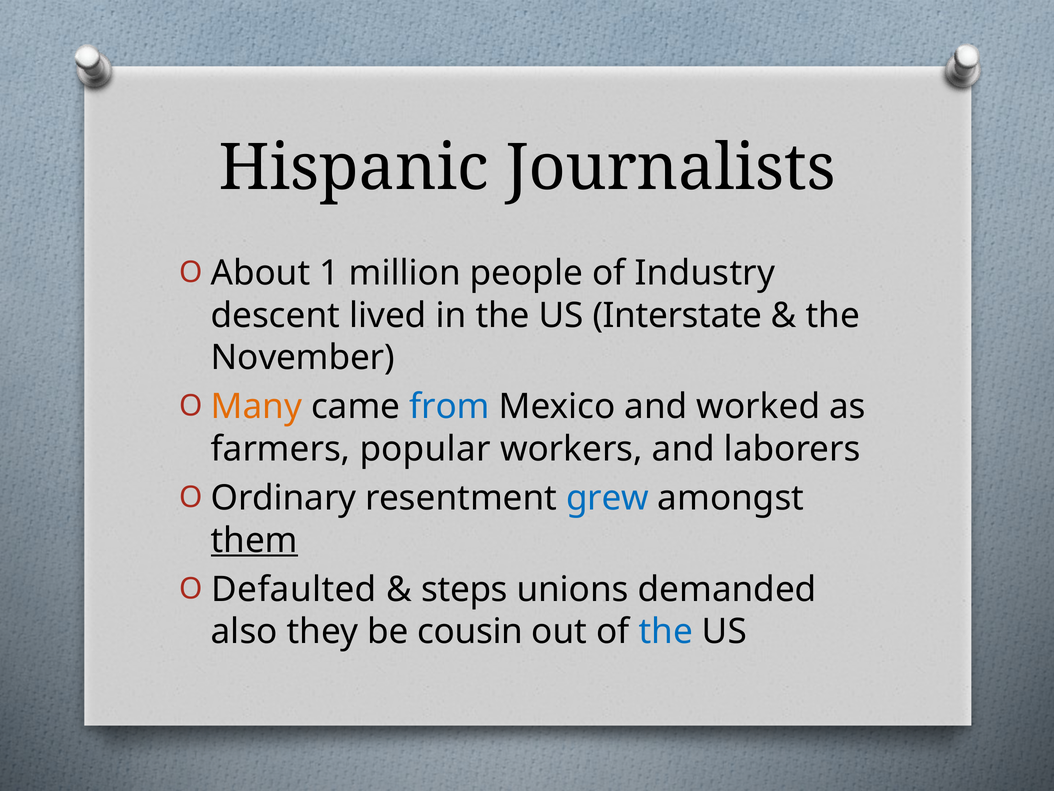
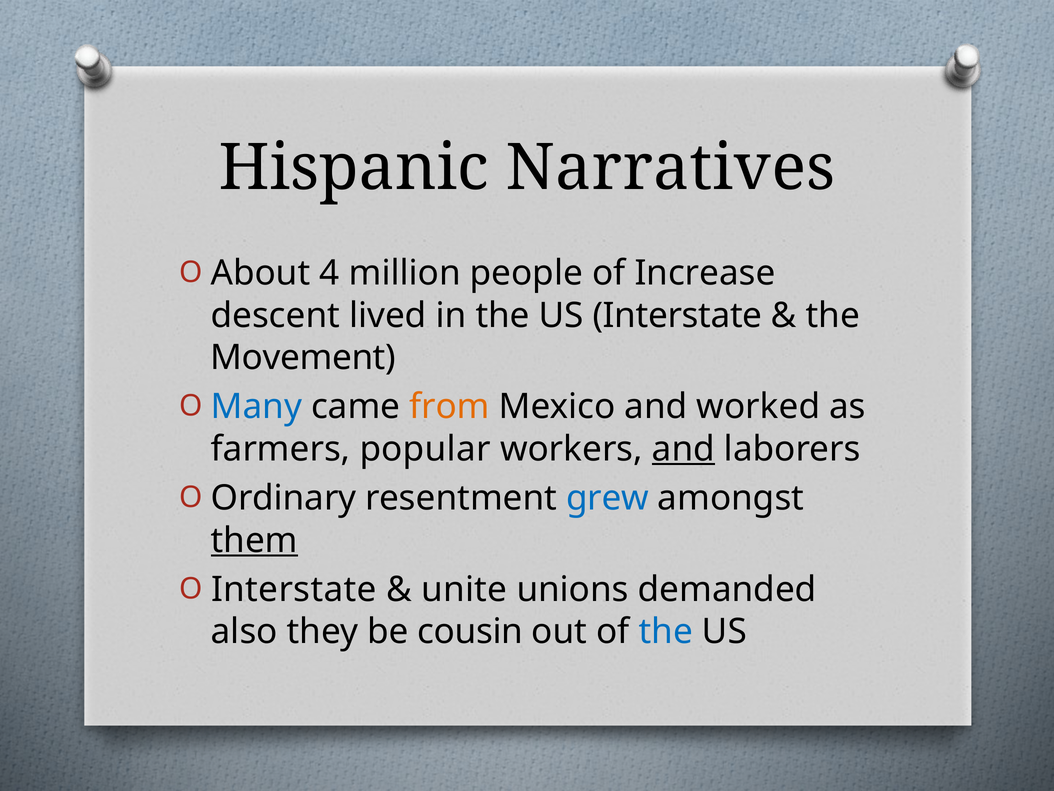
Journalists: Journalists -> Narratives
1: 1 -> 4
Industry: Industry -> Increase
November: November -> Movement
Many colour: orange -> blue
from colour: blue -> orange
and at (683, 449) underline: none -> present
Defaulted at (294, 589): Defaulted -> Interstate
steps: steps -> unite
